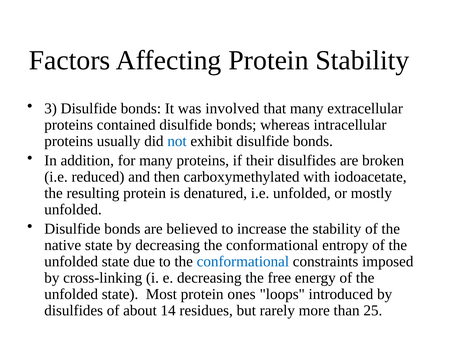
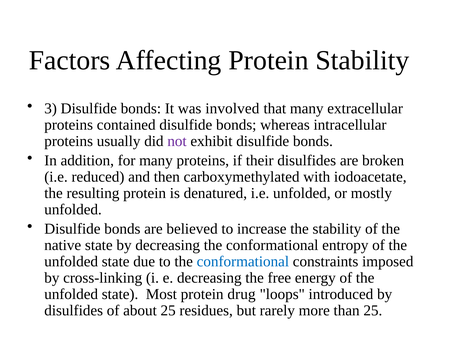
not colour: blue -> purple
ones: ones -> drug
about 14: 14 -> 25
